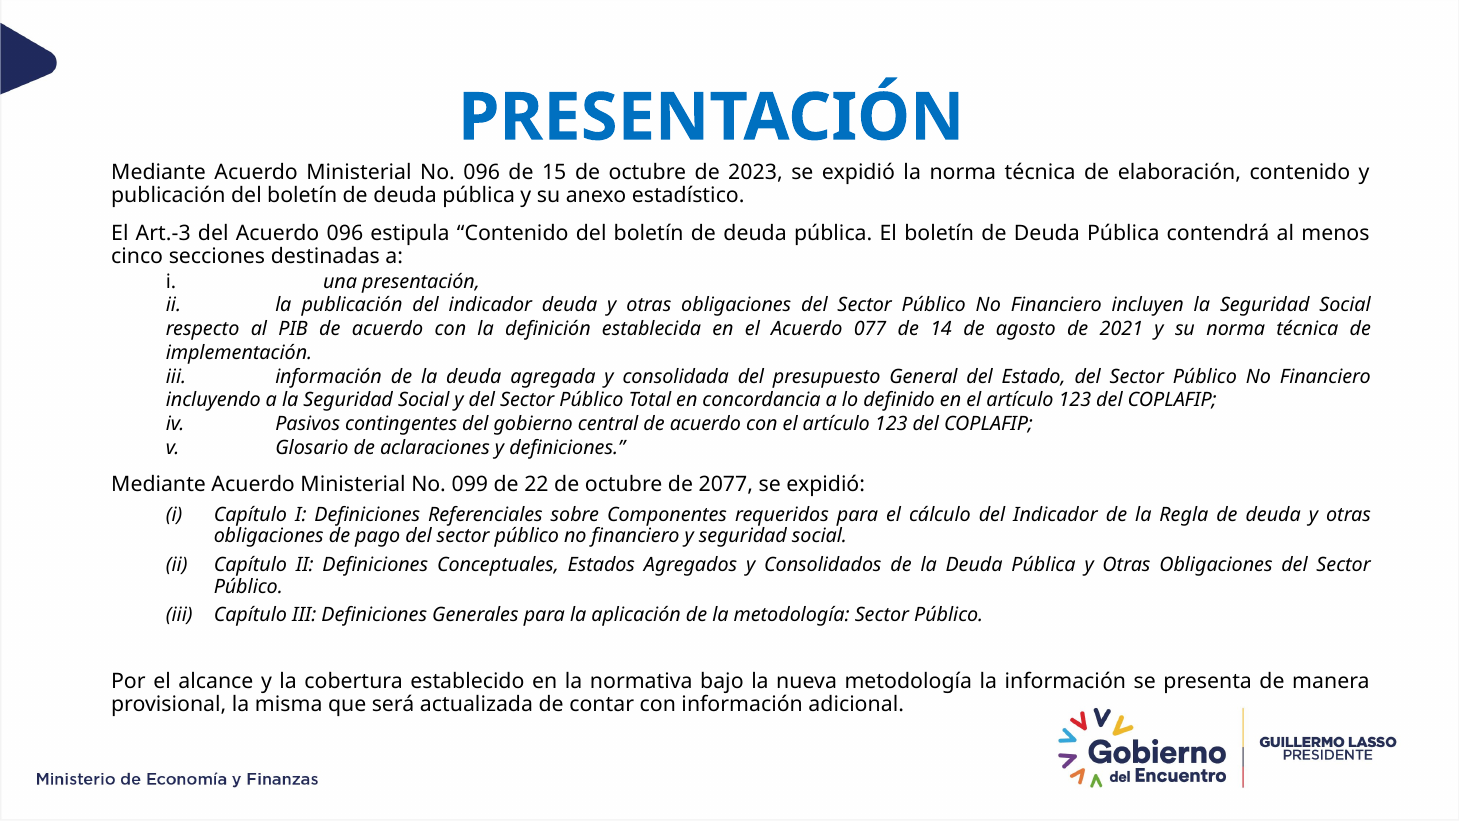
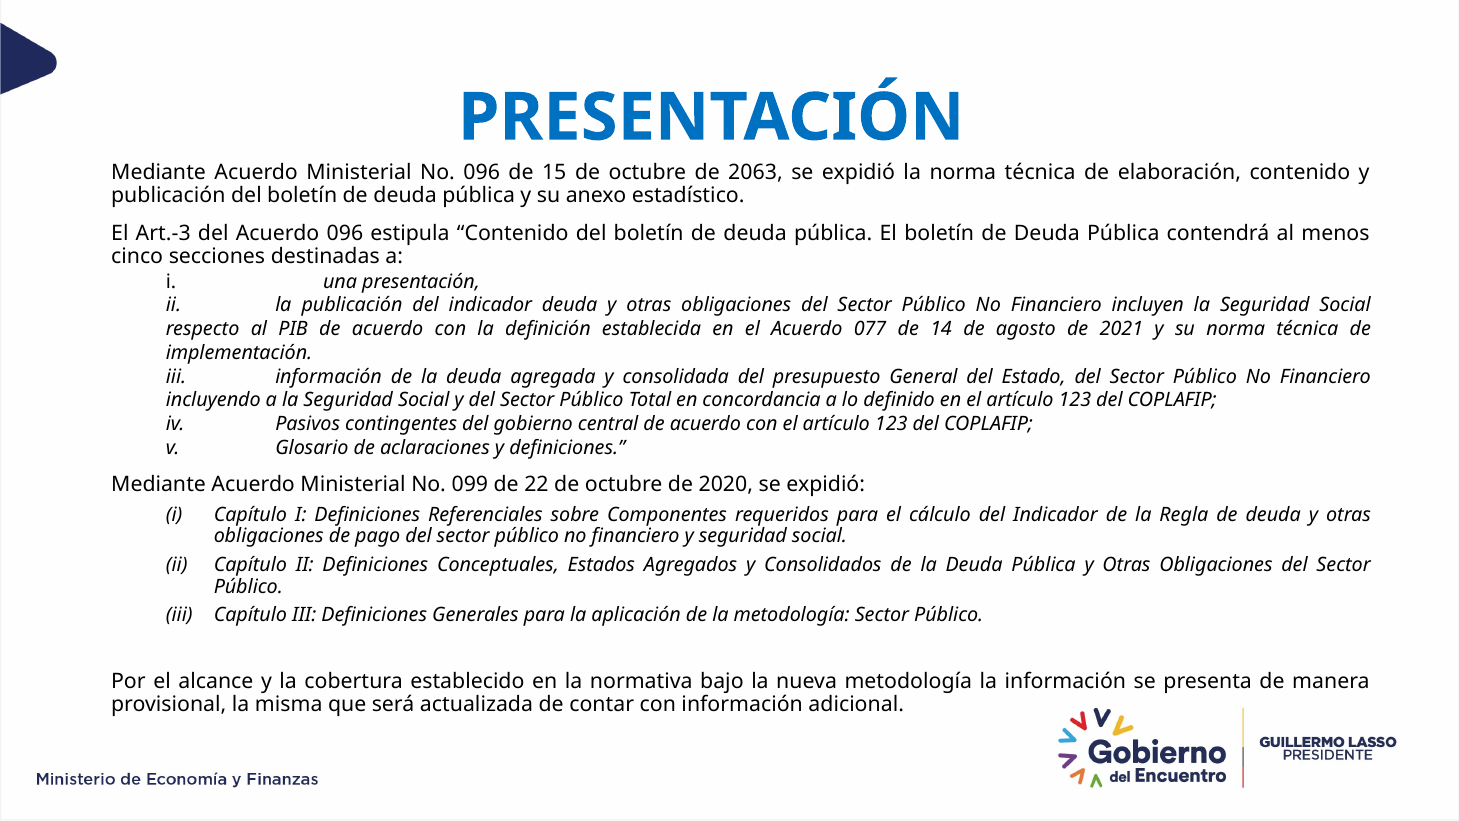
2023: 2023 -> 2063
2077: 2077 -> 2020
